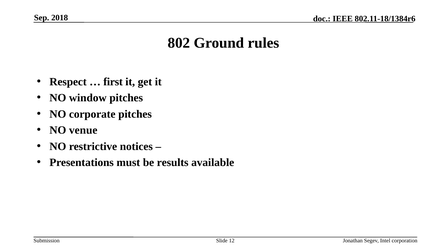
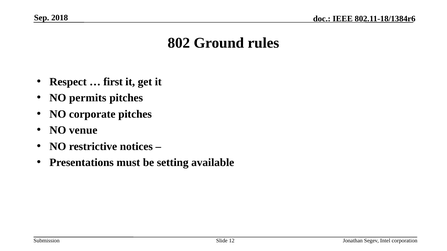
window: window -> permits
results: results -> setting
